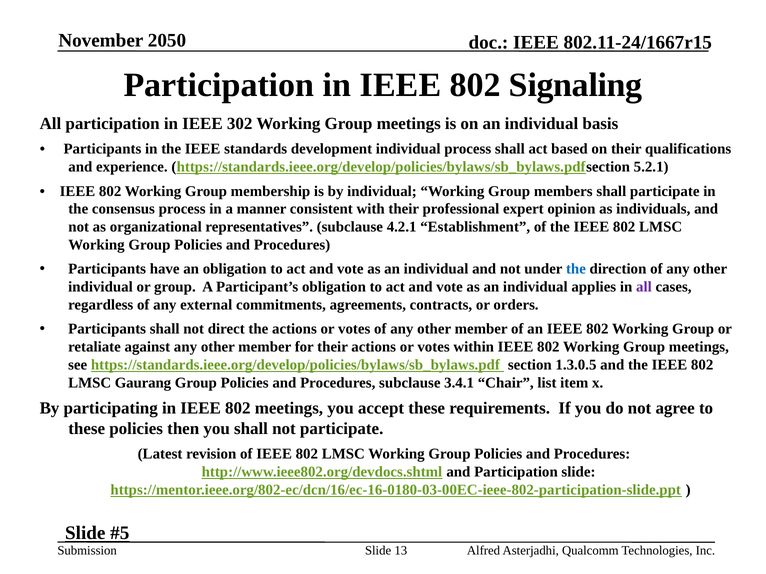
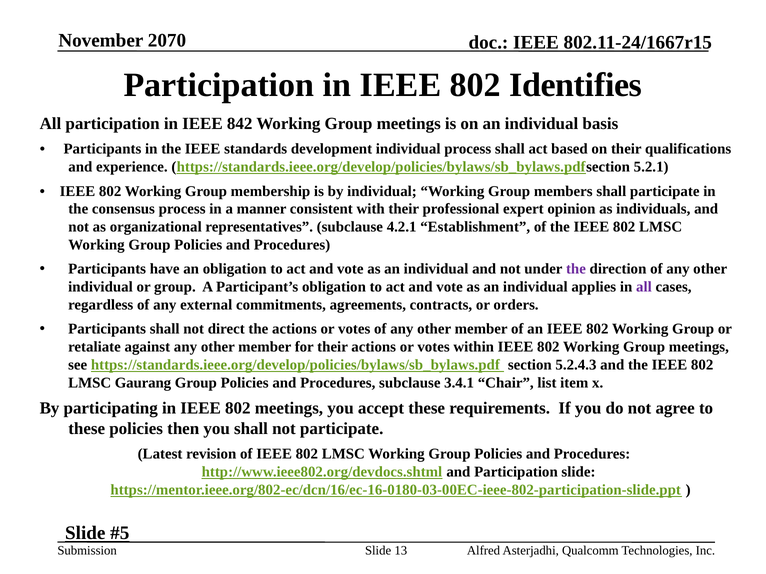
2050: 2050 -> 2070
Signaling: Signaling -> Identifies
302: 302 -> 842
the at (576, 269) colour: blue -> purple
1.3.0.5: 1.3.0.5 -> 5.2.4.3
